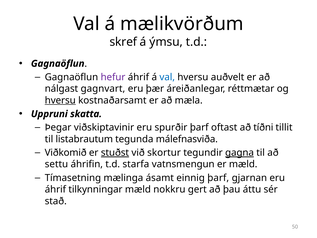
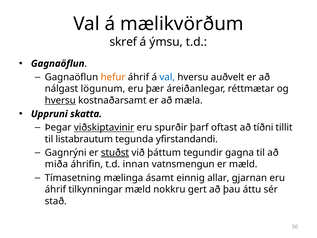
hefur colour: purple -> orange
gagnvart: gagnvart -> lögunum
viðskiptavinir underline: none -> present
málefnasviða: málefnasviða -> yfirstandandi
Viðkomið: Viðkomið -> Gagnrýni
skortur: skortur -> þáttum
gagna underline: present -> none
settu: settu -> miða
starfa: starfa -> innan
einnig þarf: þarf -> allar
